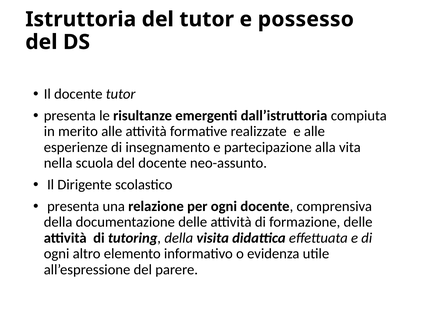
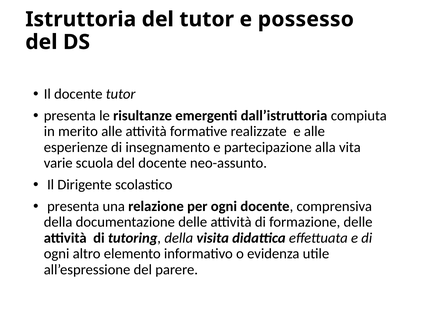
nella: nella -> varie
